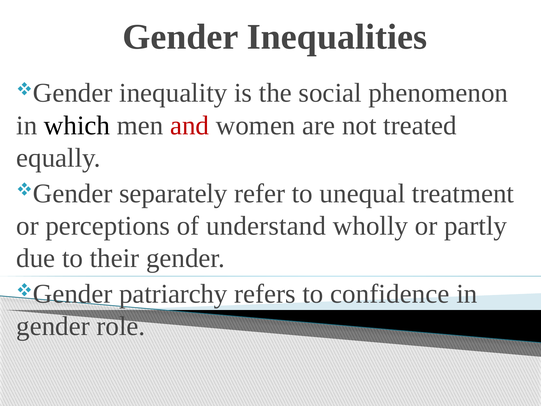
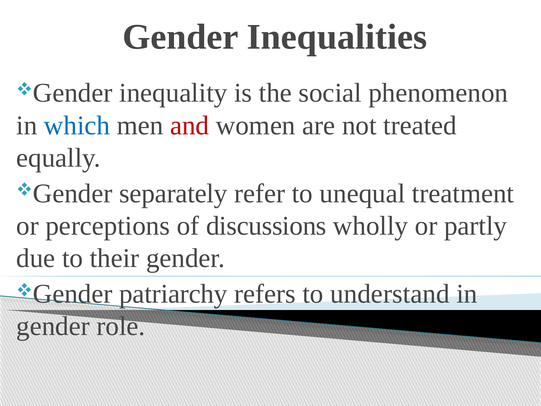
which colour: black -> blue
understand: understand -> discussions
confidence: confidence -> understand
